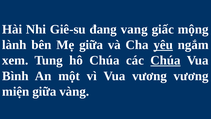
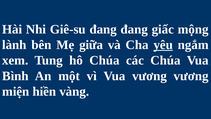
đang vang: vang -> đang
Chúa at (166, 60) underline: present -> none
miện giữa: giữa -> hiền
